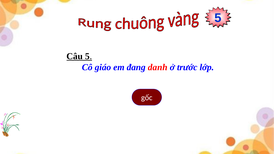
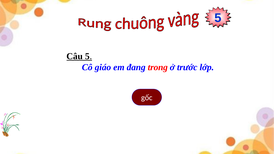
danh: danh -> trong
